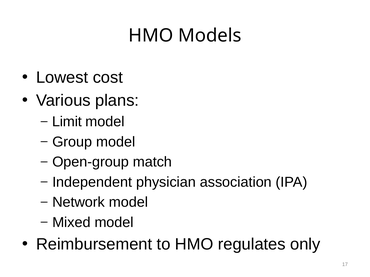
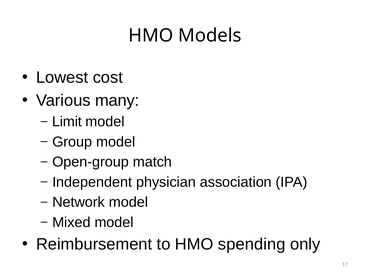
plans: plans -> many
regulates: regulates -> spending
